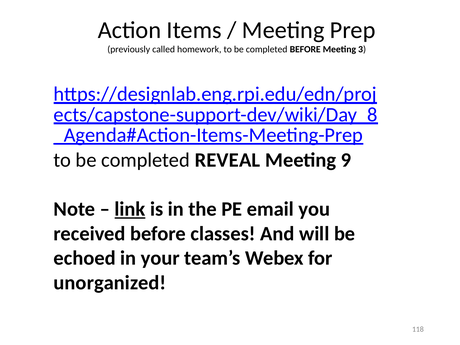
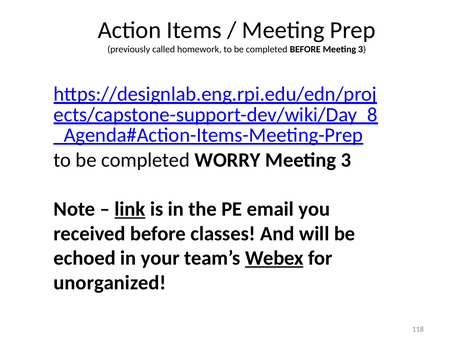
REVEAL: REVEAL -> WORRY
9 at (346, 160): 9 -> 3
Webex underline: none -> present
